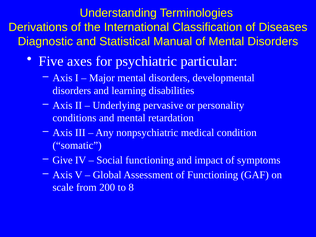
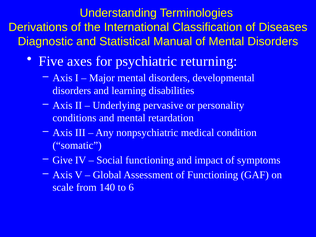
particular: particular -> returning
200: 200 -> 140
8: 8 -> 6
